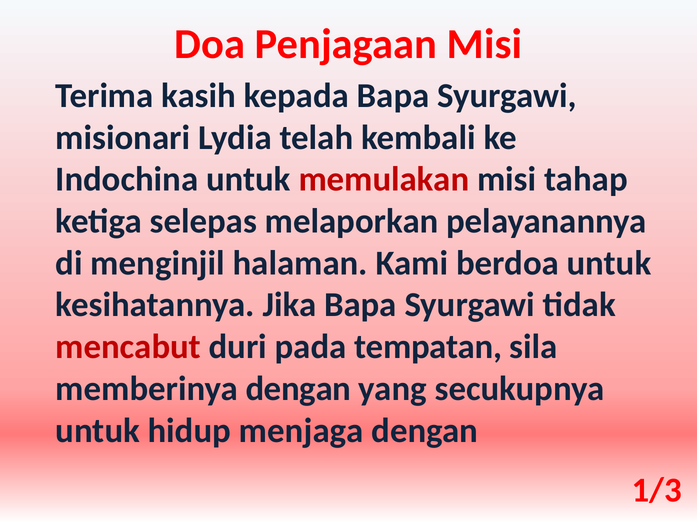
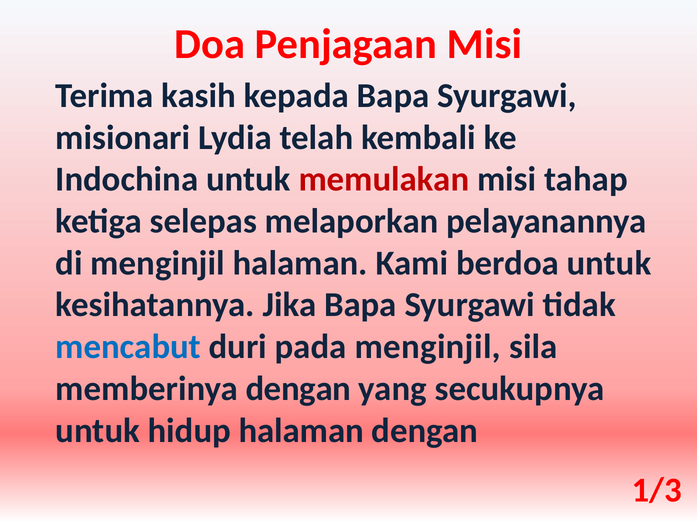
mencabut colour: red -> blue
pada tempatan: tempatan -> menginjil
hidup menjaga: menjaga -> halaman
